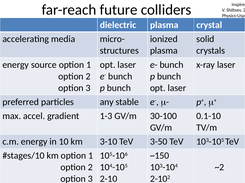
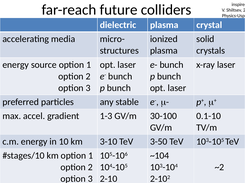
~150: ~150 -> ~104
